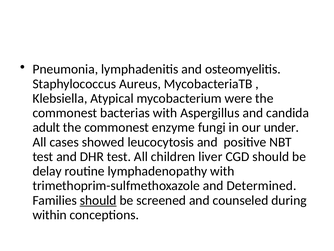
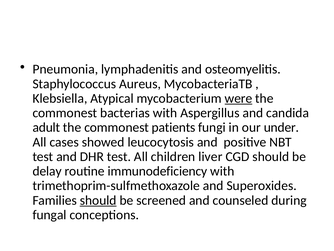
were underline: none -> present
enzyme: enzyme -> patients
lymphadenopathy: lymphadenopathy -> immunodeficiency
Determined: Determined -> Superoxides
within: within -> fungal
